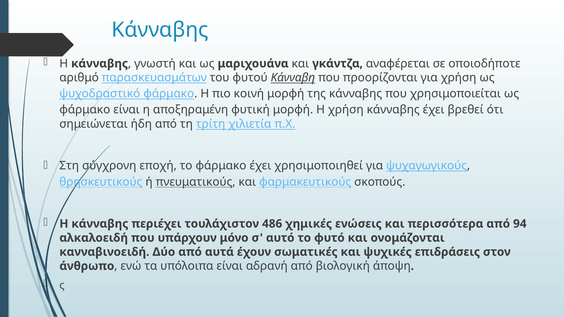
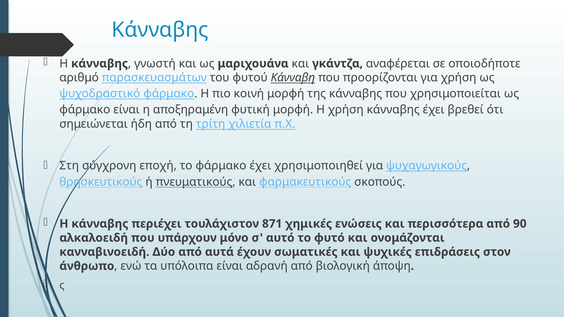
486: 486 -> 871
94: 94 -> 90
